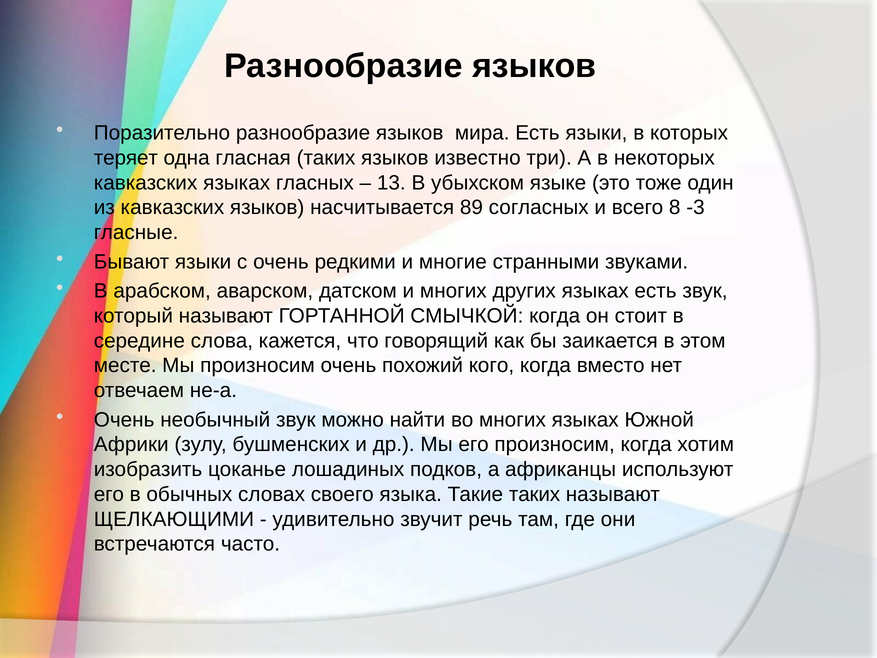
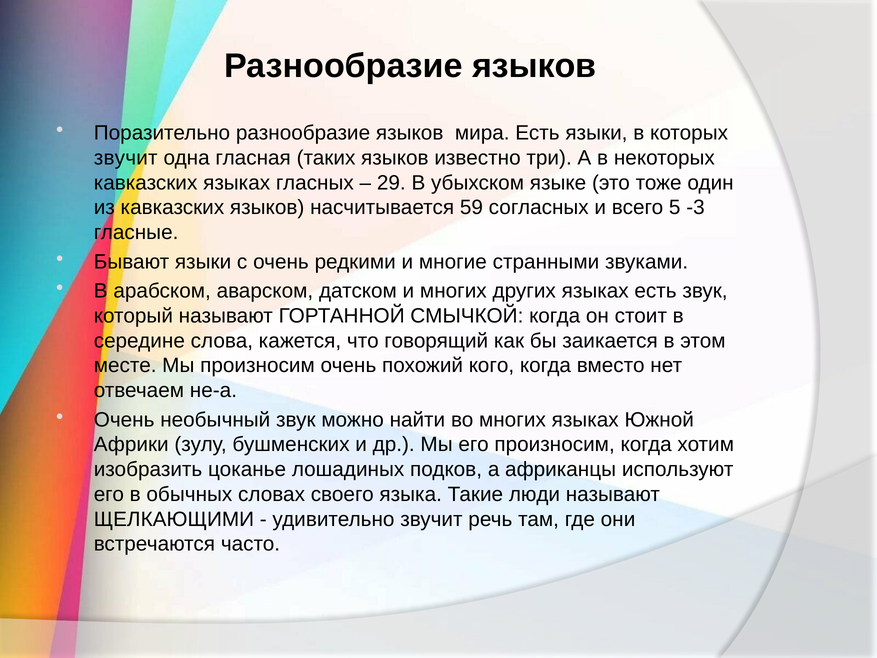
теряет at (126, 158): теряет -> звучит
13: 13 -> 29
89: 89 -> 59
8: 8 -> 5
Такие таких: таких -> люди
